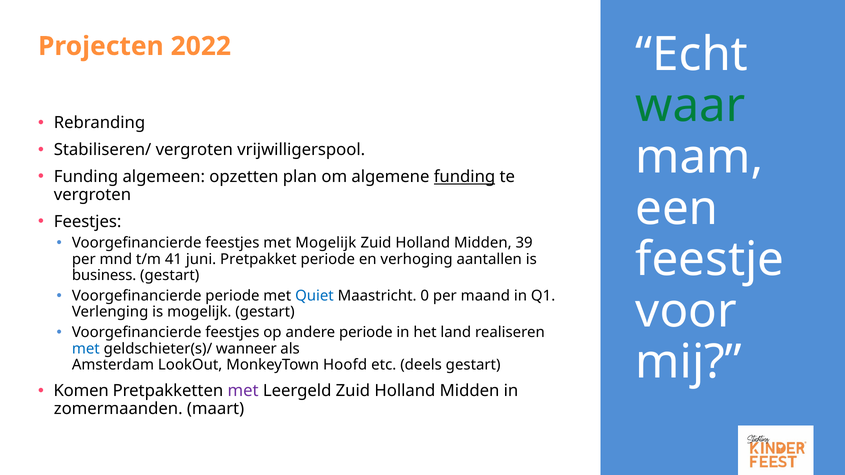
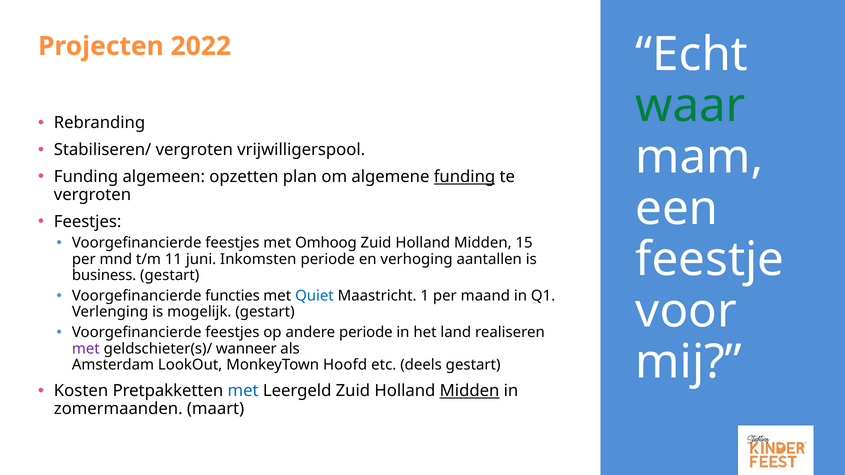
met Mogelijk: Mogelijk -> Omhoog
39: 39 -> 15
41: 41 -> 11
Pretpakket: Pretpakket -> Inkomsten
Voorgefinancierde periode: periode -> functies
0: 0 -> 1
met at (86, 349) colour: blue -> purple
Komen: Komen -> Kosten
met at (243, 391) colour: purple -> blue
Midden at (470, 391) underline: none -> present
